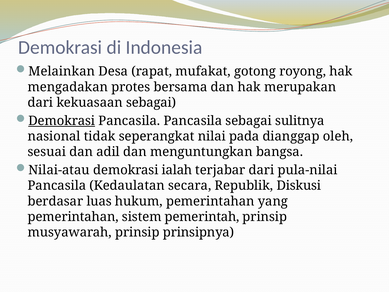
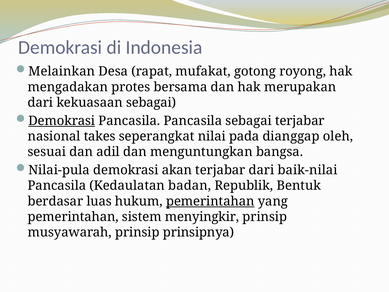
sebagai sulitnya: sulitnya -> terjabar
tidak: tidak -> takes
Nilai-atau: Nilai-atau -> Nilai-pula
ialah: ialah -> akan
pula-nilai: pula-nilai -> baik-nilai
secara: secara -> badan
Diskusi: Diskusi -> Bentuk
pemerintahan at (210, 201) underline: none -> present
pemerintah: pemerintah -> menyingkir
